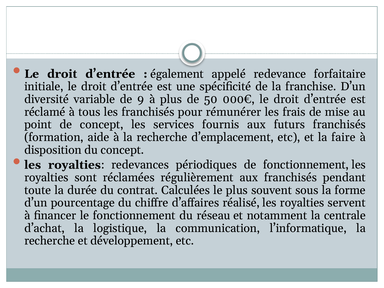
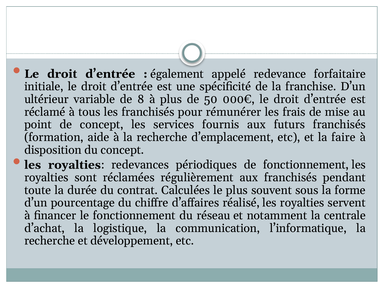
diversité: diversité -> ultérieur
9: 9 -> 8
